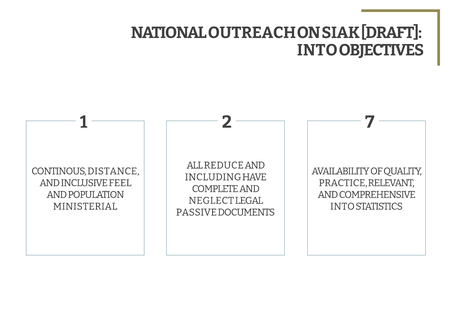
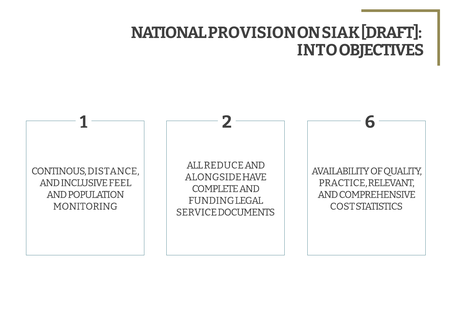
OUTREACH: OUTREACH -> PROVISION
7: 7 -> 6
INCLUDING: INCLUDING -> ALONGSIDE
NEGLECT: NEGLECT -> FUNDING
MINISTERIAL: MINISTERIAL -> MONITORING
INTO at (342, 207): INTO -> COST
PASSIVE: PASSIVE -> SERVICE
